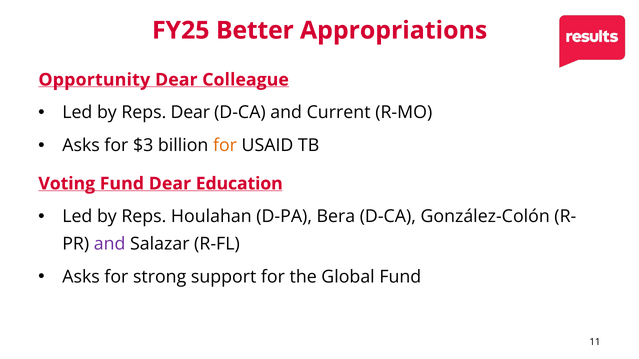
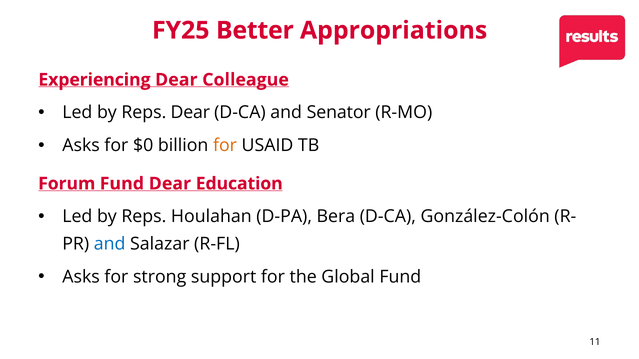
Opportunity: Opportunity -> Experiencing
Current: Current -> Senator
$3: $3 -> $0
Voting: Voting -> Forum
and at (110, 244) colour: purple -> blue
